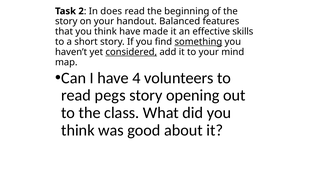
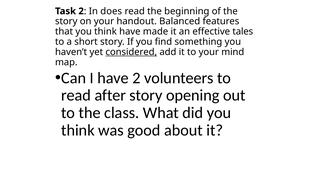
skills: skills -> tales
something underline: present -> none
have 4: 4 -> 2
pegs: pegs -> after
